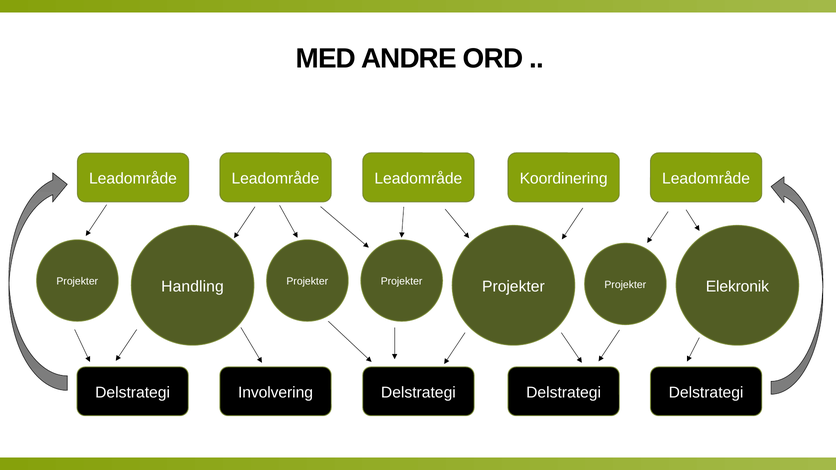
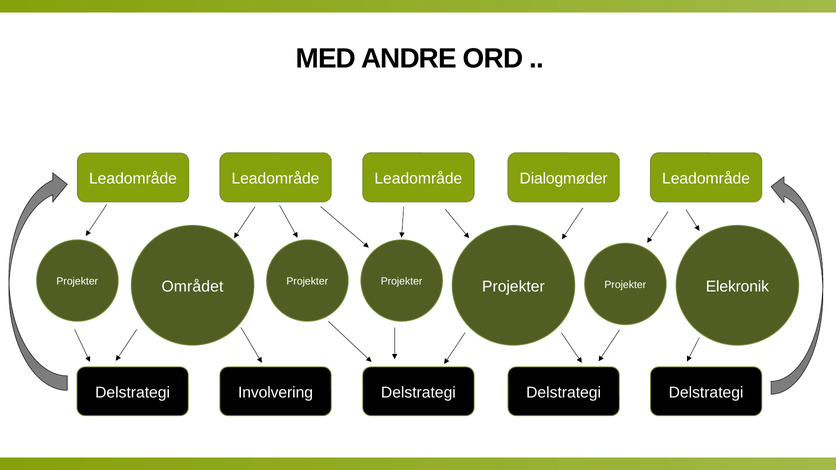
Koordinering: Koordinering -> Dialogmøder
Handling: Handling -> Området
